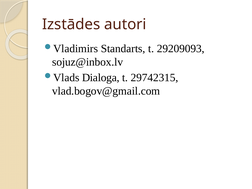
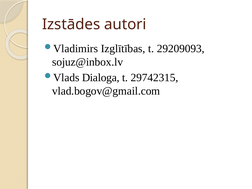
Standarts: Standarts -> Izglītības
